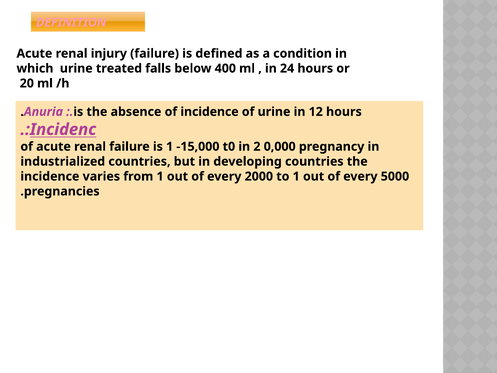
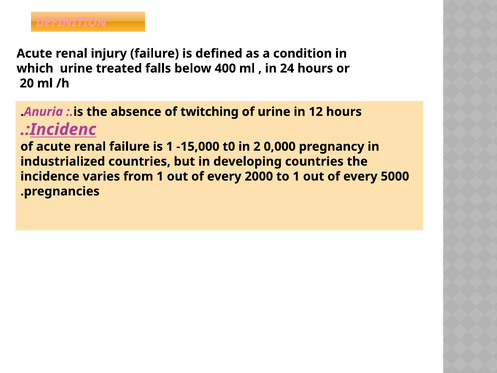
of incidence: incidence -> twitching
